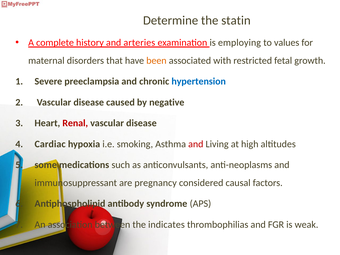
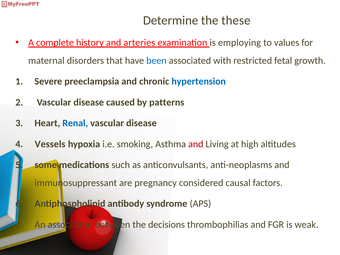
statin: statin -> these
been colour: orange -> blue
negative: negative -> patterns
Renal colour: red -> blue
Cardiac: Cardiac -> Vessels
indicates: indicates -> decisions
